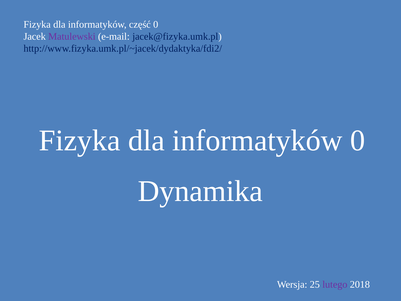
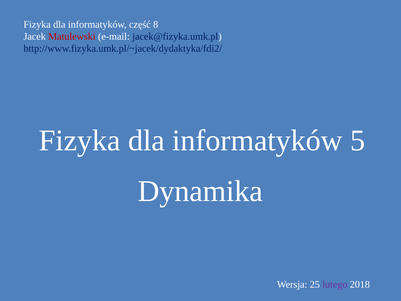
część 0: 0 -> 8
Matulewski colour: purple -> red
informatyków 0: 0 -> 5
